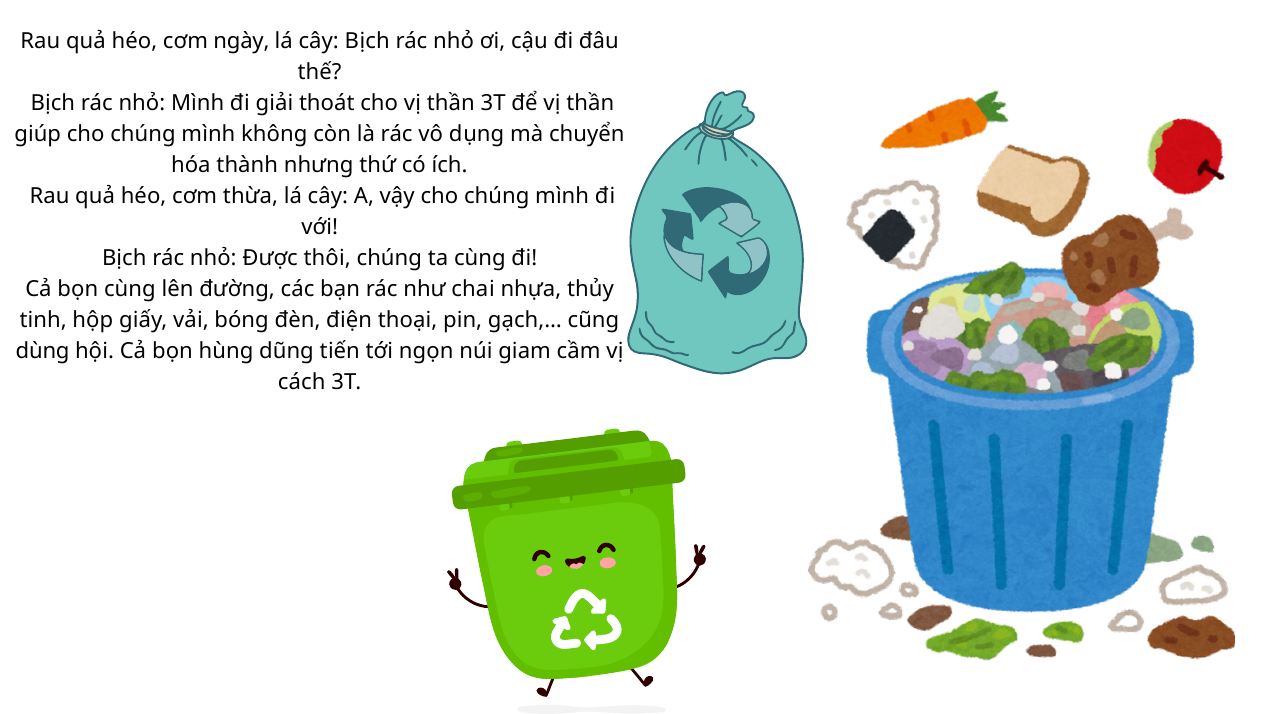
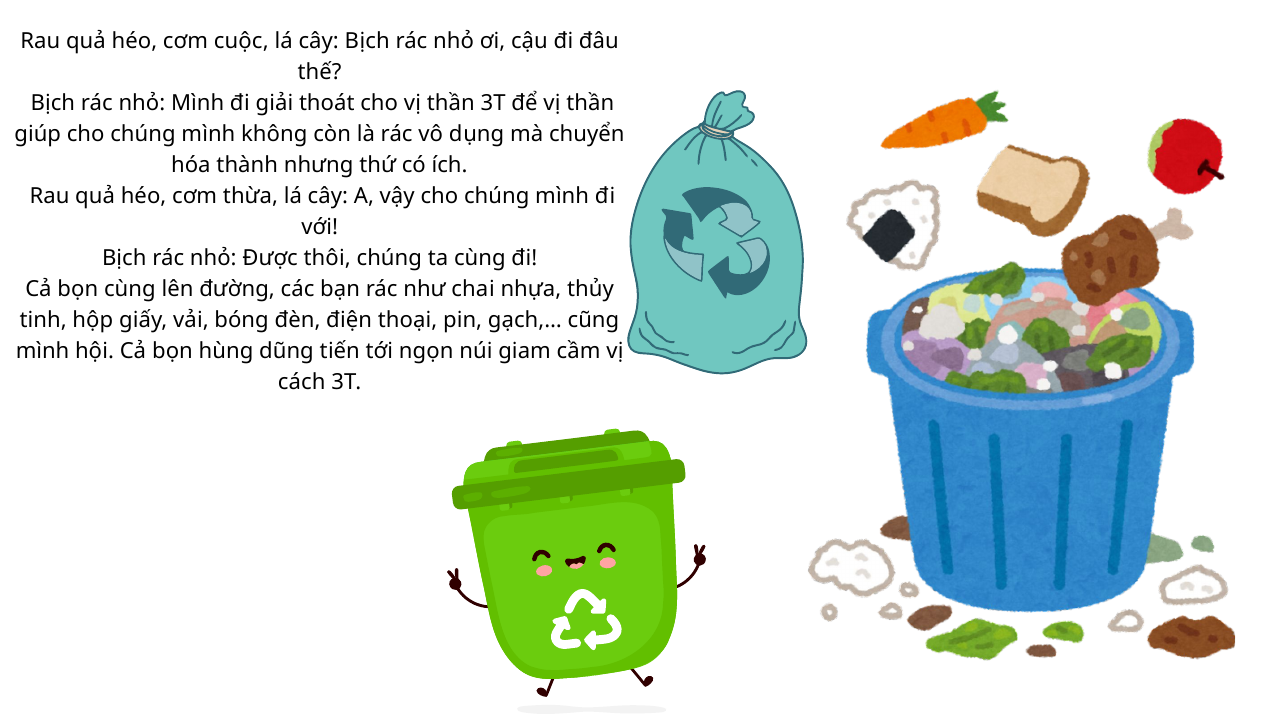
ngày: ngày -> cuộc
dùng at (43, 351): dùng -> mình
